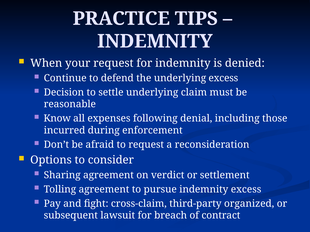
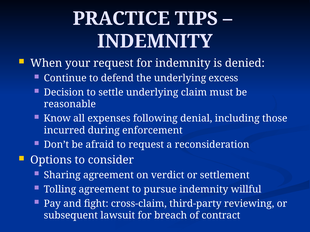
indemnity excess: excess -> willful
organized: organized -> reviewing
